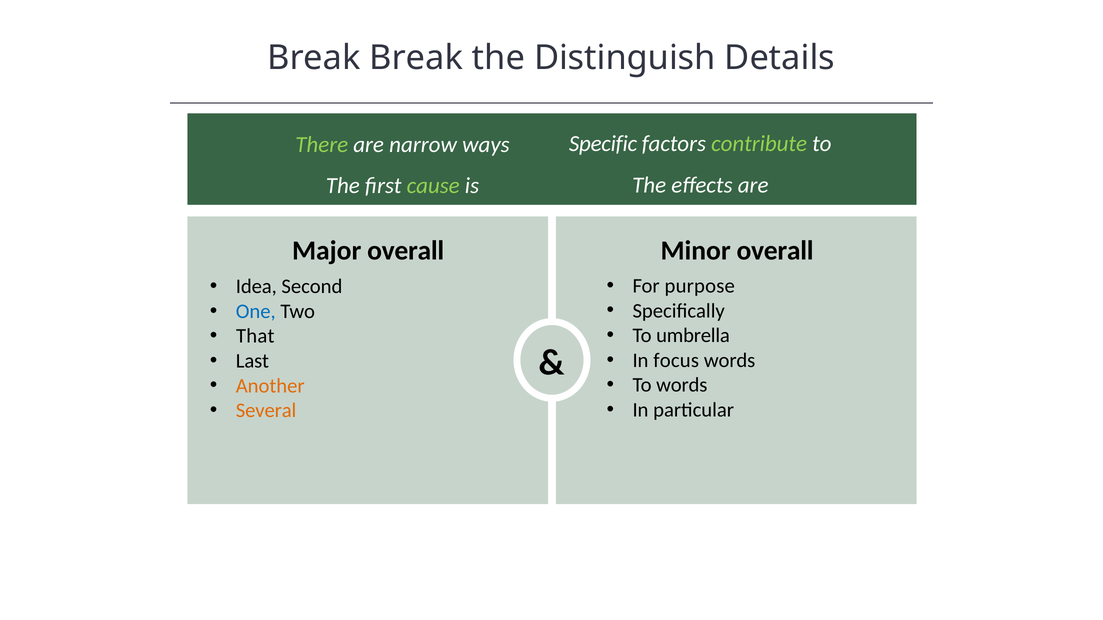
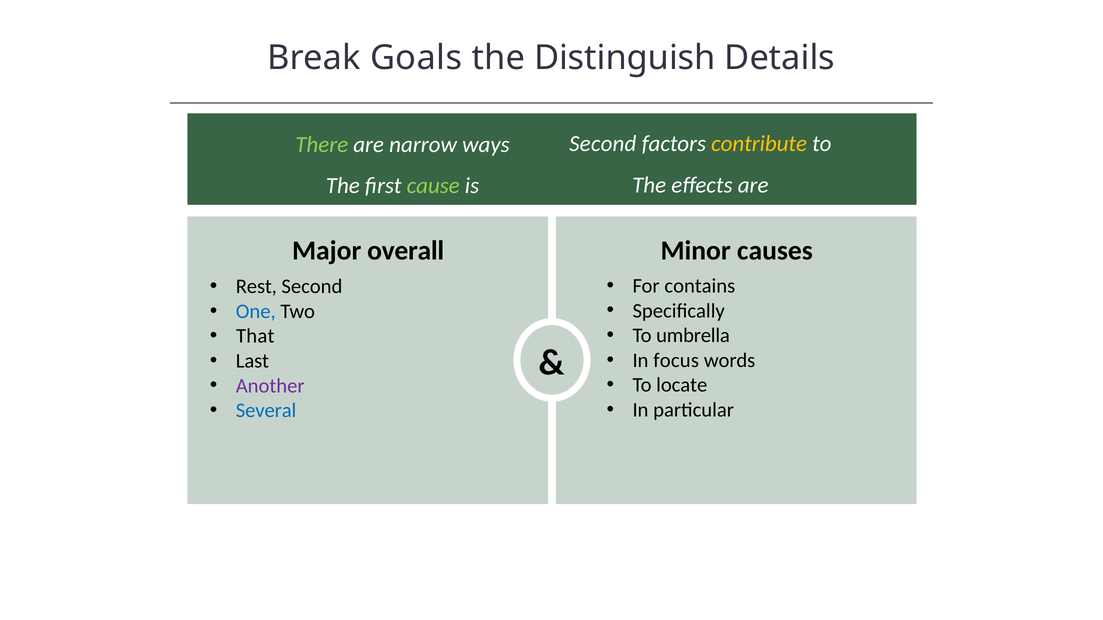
Break Break: Break -> Goals
Specific at (603, 144): Specific -> Second
contribute colour: light green -> yellow
Minor overall: overall -> causes
purpose: purpose -> contains
Idea: Idea -> Rest
To words: words -> locate
Another colour: orange -> purple
Several colour: orange -> blue
